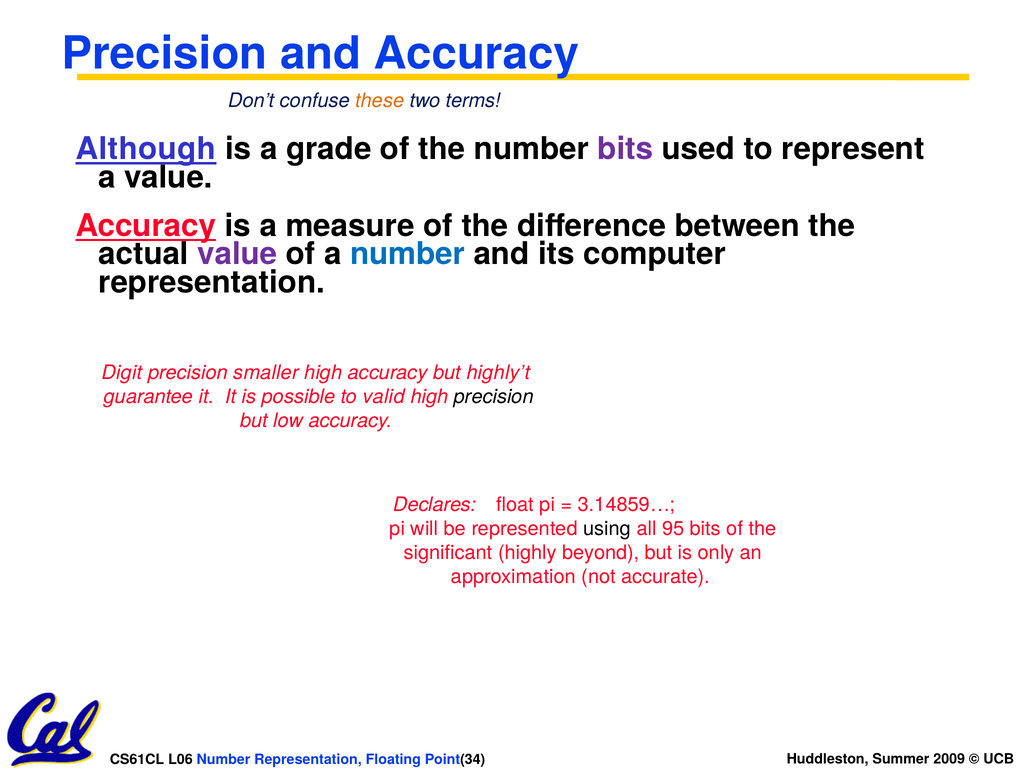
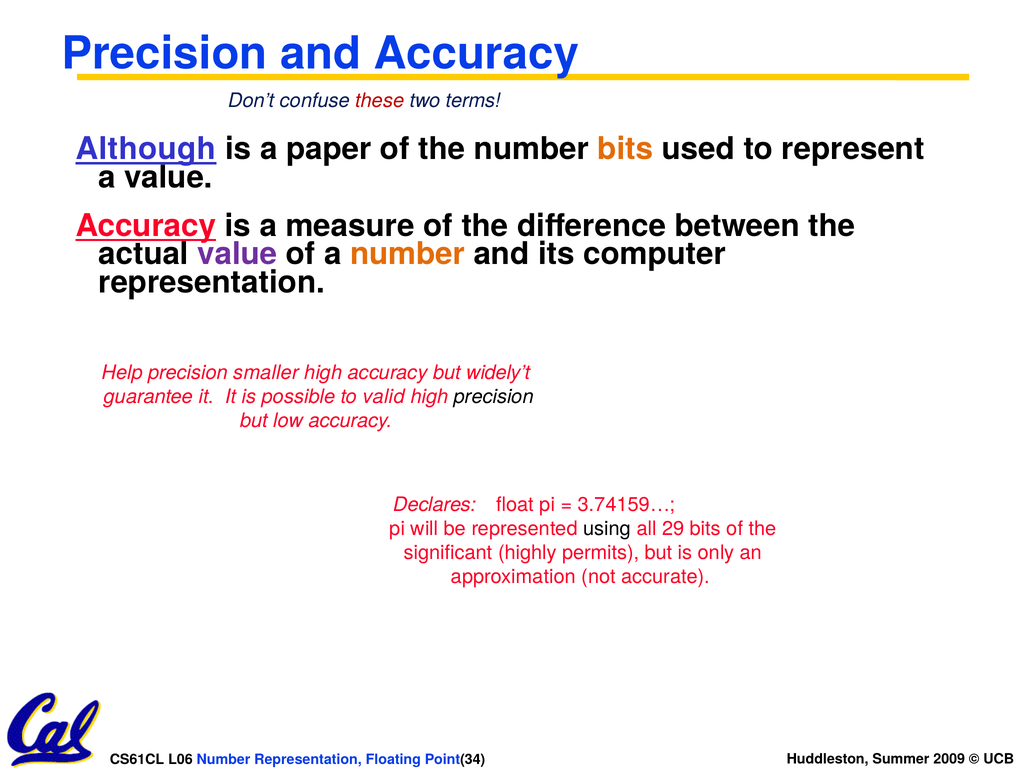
these colour: orange -> red
grade: grade -> paper
bits at (625, 149) colour: purple -> orange
number at (408, 254) colour: blue -> orange
Digit: Digit -> Help
highly’t: highly’t -> widely’t
3.14859…: 3.14859… -> 3.74159…
95: 95 -> 29
beyond: beyond -> permits
